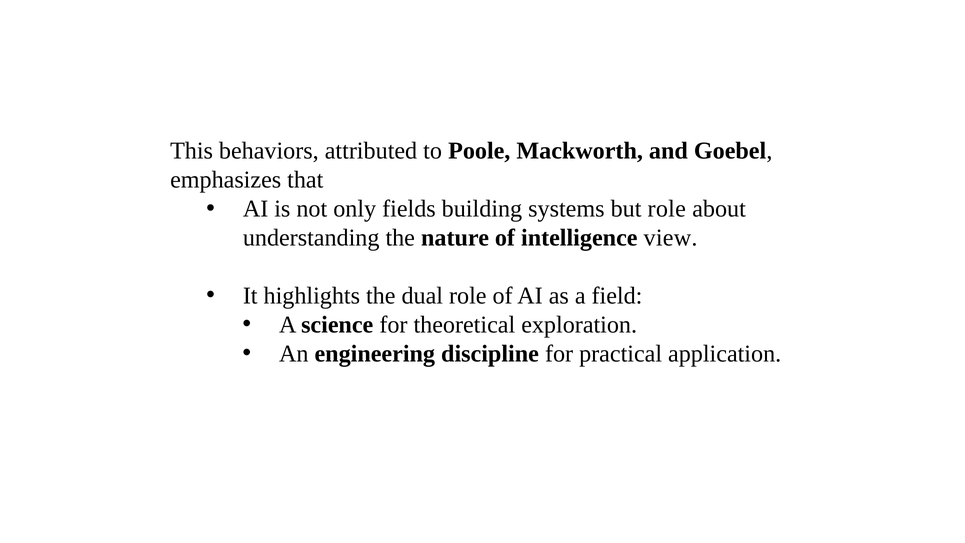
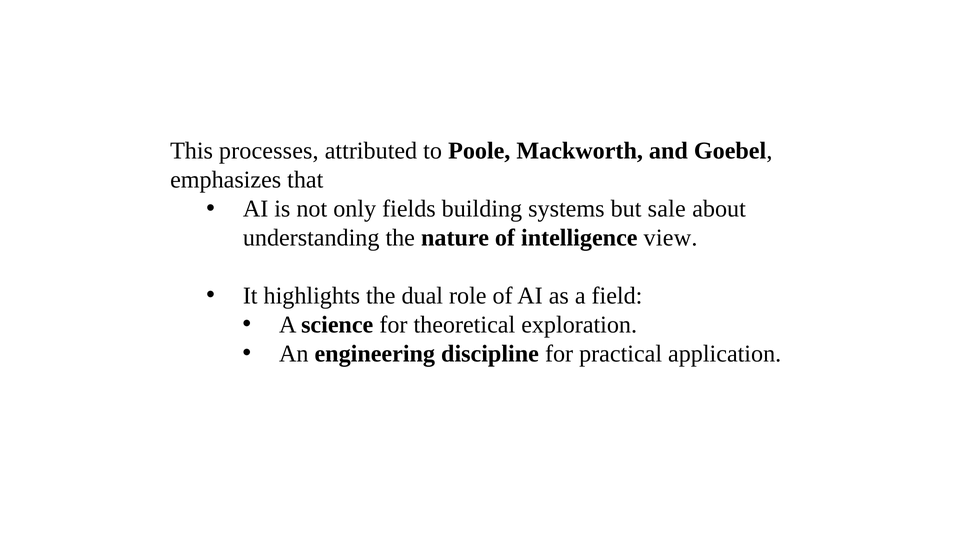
behaviors: behaviors -> processes
but role: role -> sale
